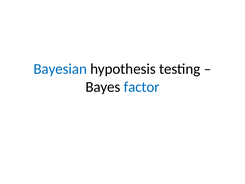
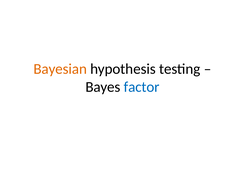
Bayesian colour: blue -> orange
